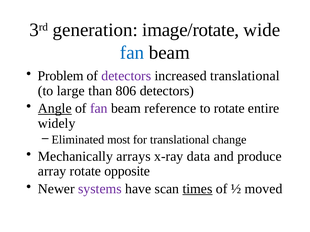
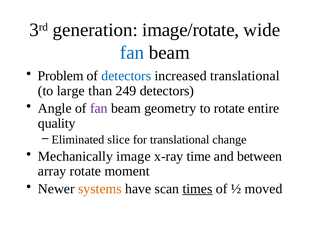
detectors at (126, 76) colour: purple -> blue
806: 806 -> 249
Angle underline: present -> none
reference: reference -> geometry
widely: widely -> quality
most: most -> slice
arrays: arrays -> image
data: data -> time
produce: produce -> between
opposite: opposite -> moment
systems colour: purple -> orange
